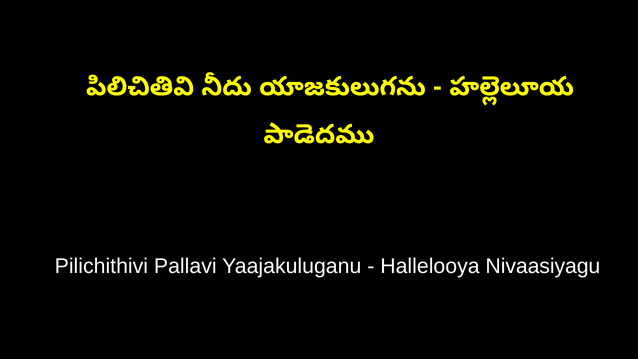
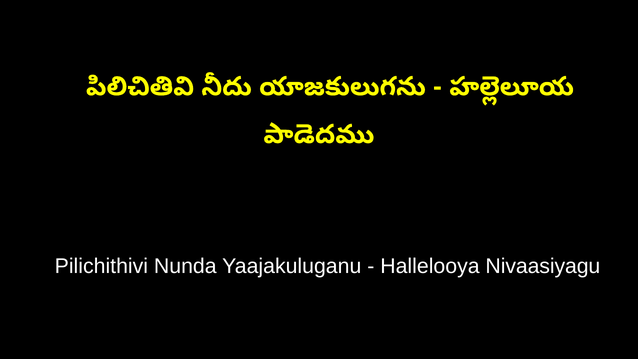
Pallavi: Pallavi -> Nunda
